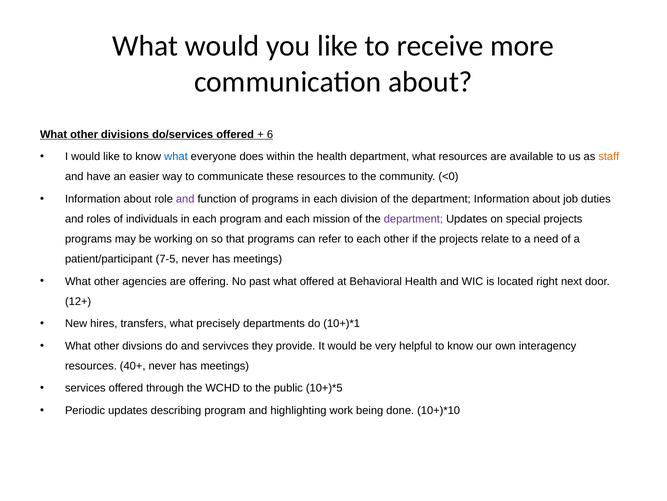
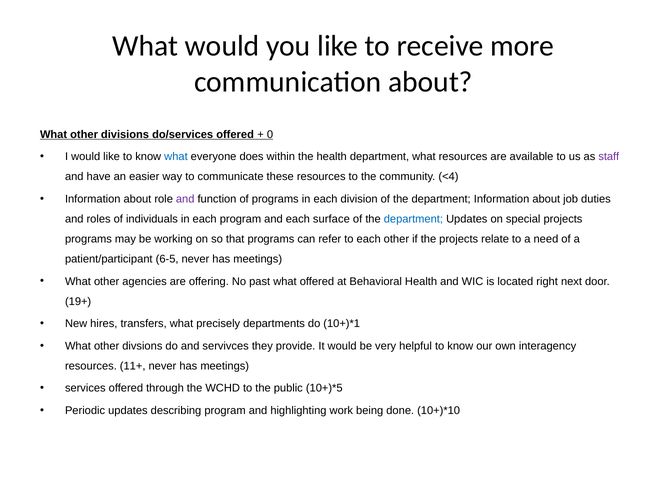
6: 6 -> 0
staff colour: orange -> purple
<0: <0 -> <4
mission: mission -> surface
department at (413, 219) colour: purple -> blue
7-5: 7-5 -> 6-5
12+: 12+ -> 19+
40+: 40+ -> 11+
